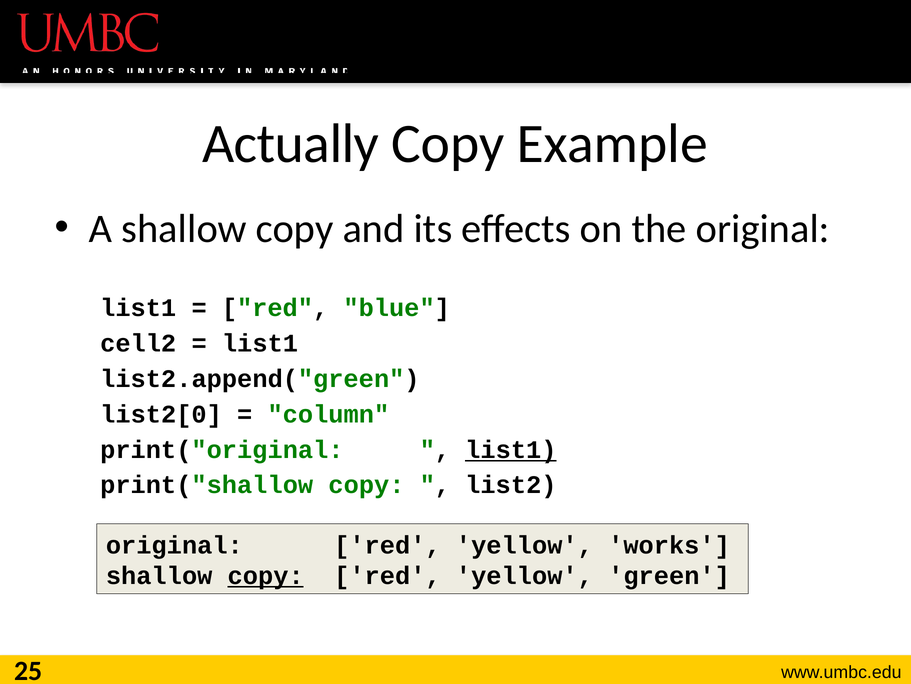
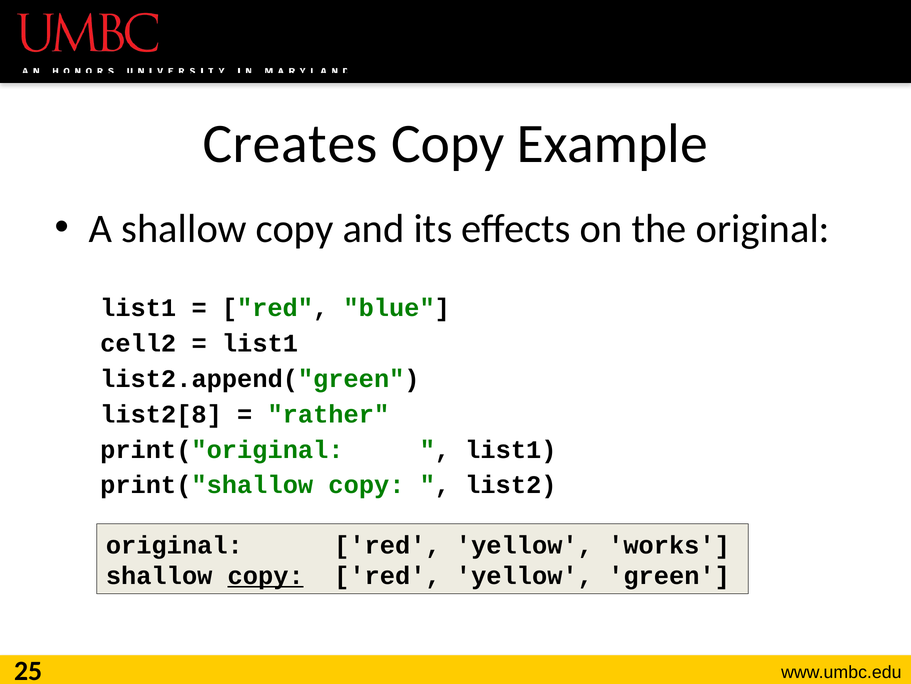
Actually: Actually -> Creates
list2[0: list2[0 -> list2[8
column: column -> rather
list1 at (511, 449) underline: present -> none
